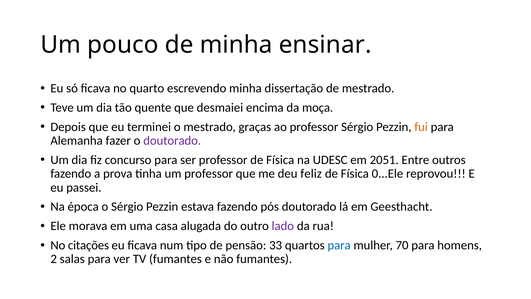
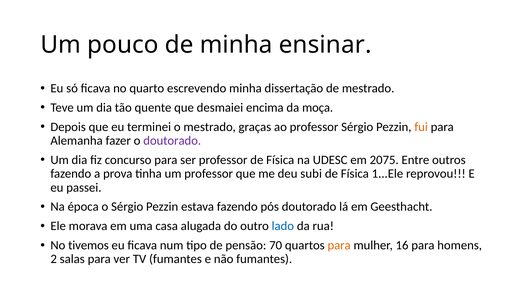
2051: 2051 -> 2075
feliz: feliz -> subi
0...Ele: 0...Ele -> 1...Ele
lado colour: purple -> blue
citações: citações -> tivemos
33: 33 -> 70
para at (339, 245) colour: blue -> orange
70: 70 -> 16
